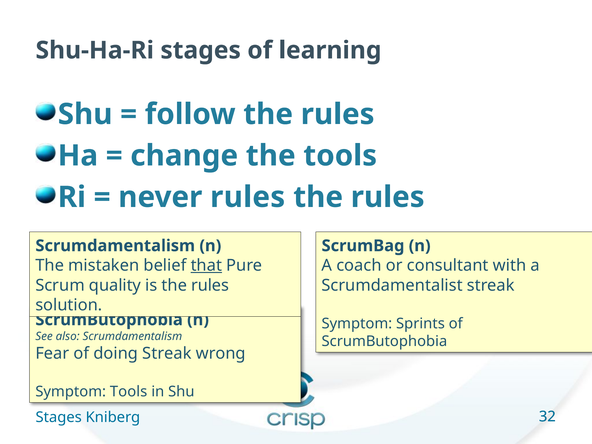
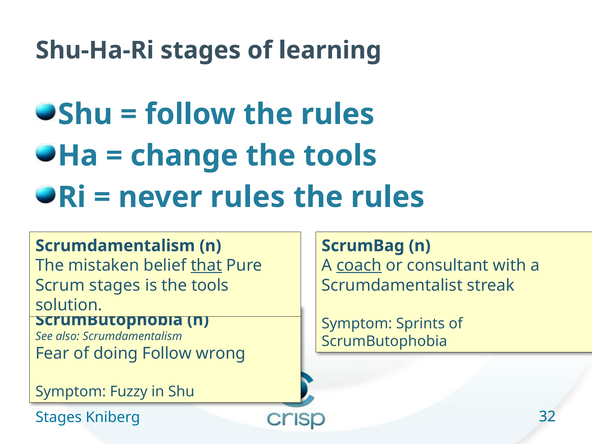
coach underline: none -> present
Scrum quality: quality -> stages
is the rules: rules -> tools
doing Streak: Streak -> Follow
Symptom Tools: Tools -> Fuzzy
